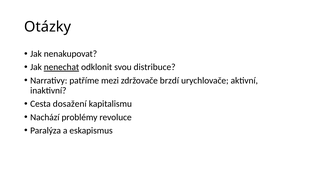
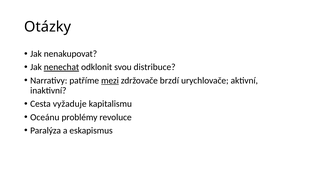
mezi underline: none -> present
dosažení: dosažení -> vyžaduje
Nachází: Nachází -> Oceánu
